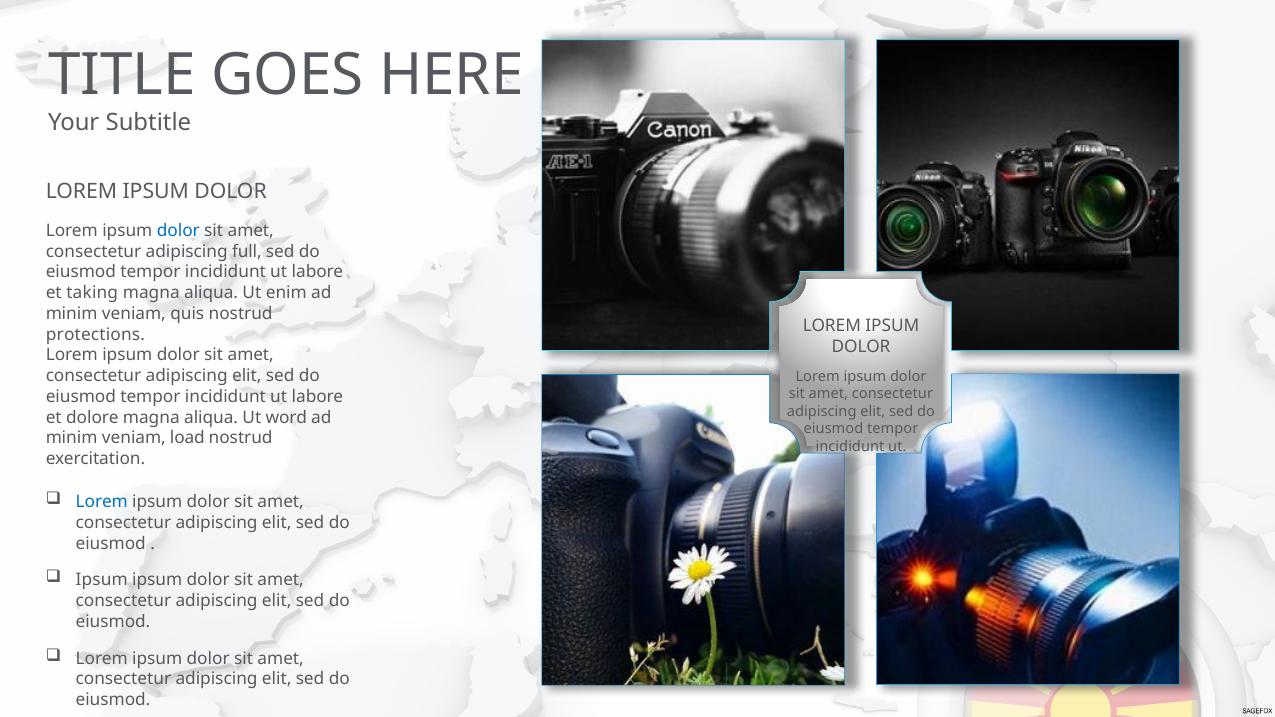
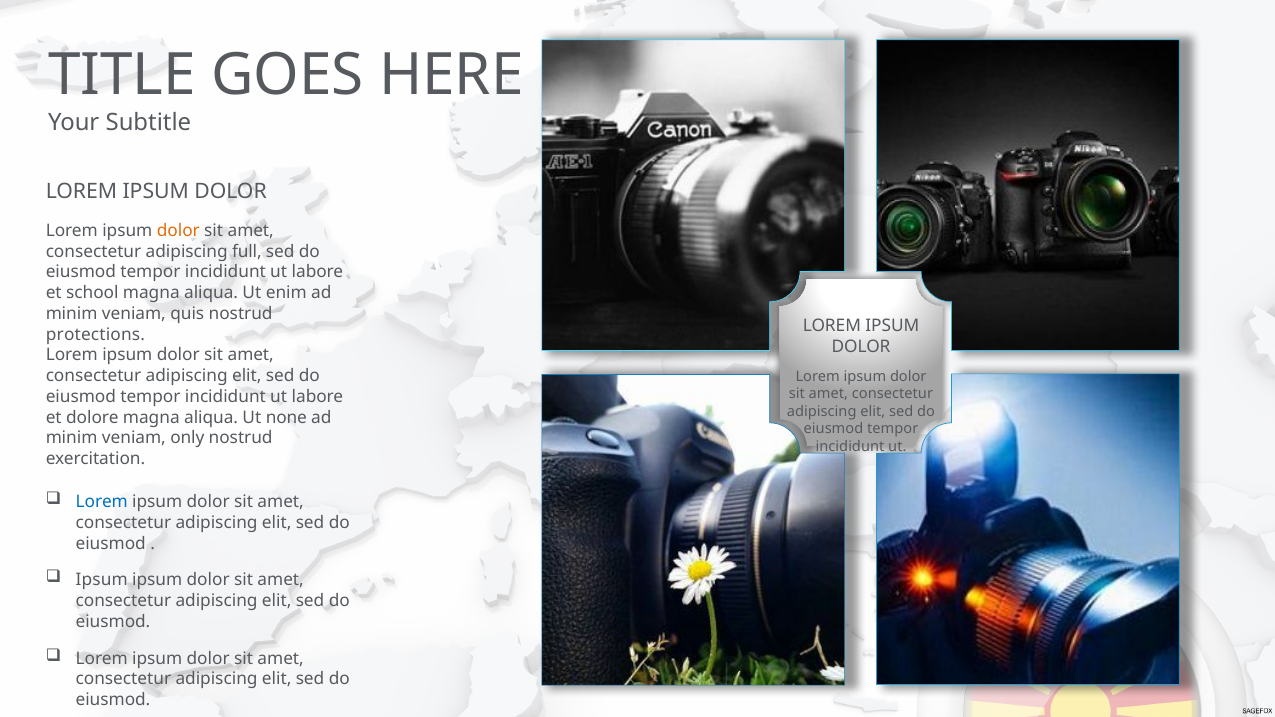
dolor at (178, 231) colour: blue -> orange
taking: taking -> school
word: word -> none
load: load -> only
